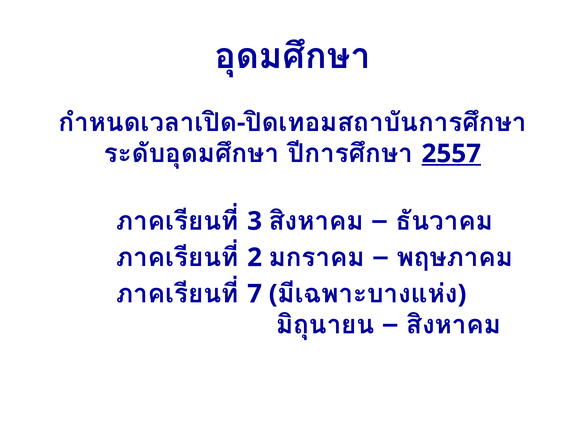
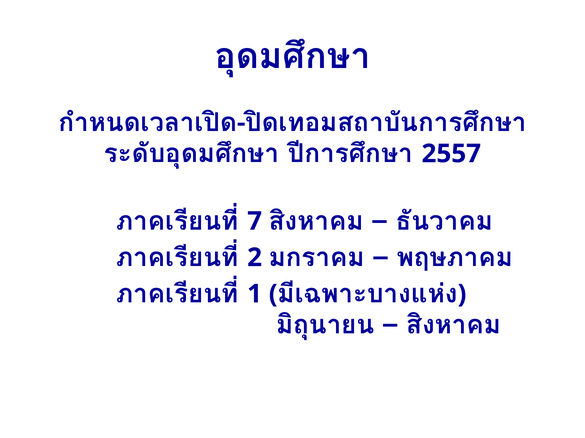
2557 underline: present -> none
3: 3 -> 7
7: 7 -> 1
